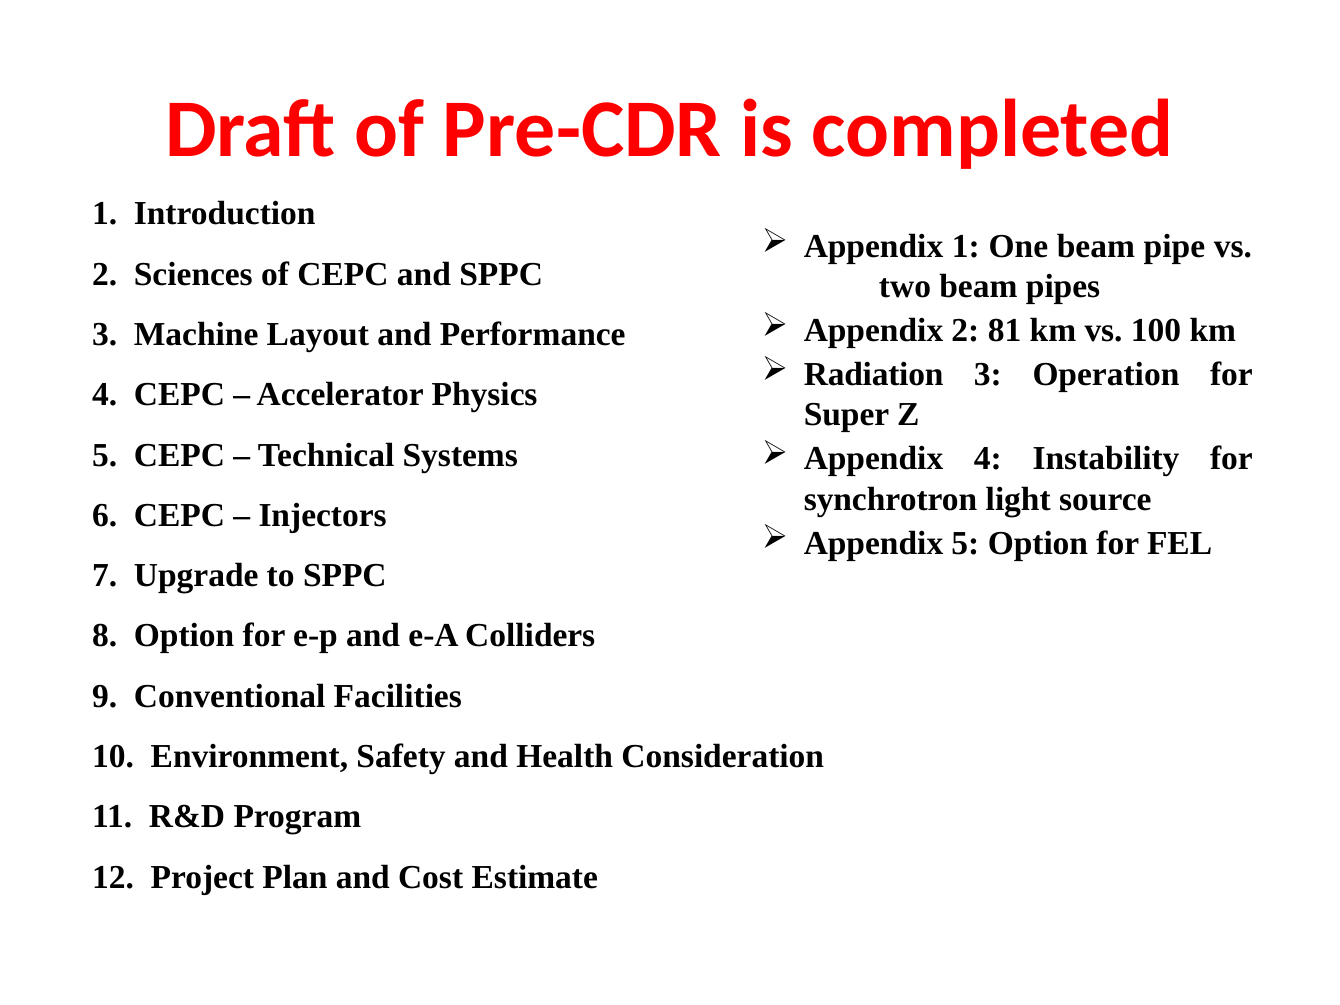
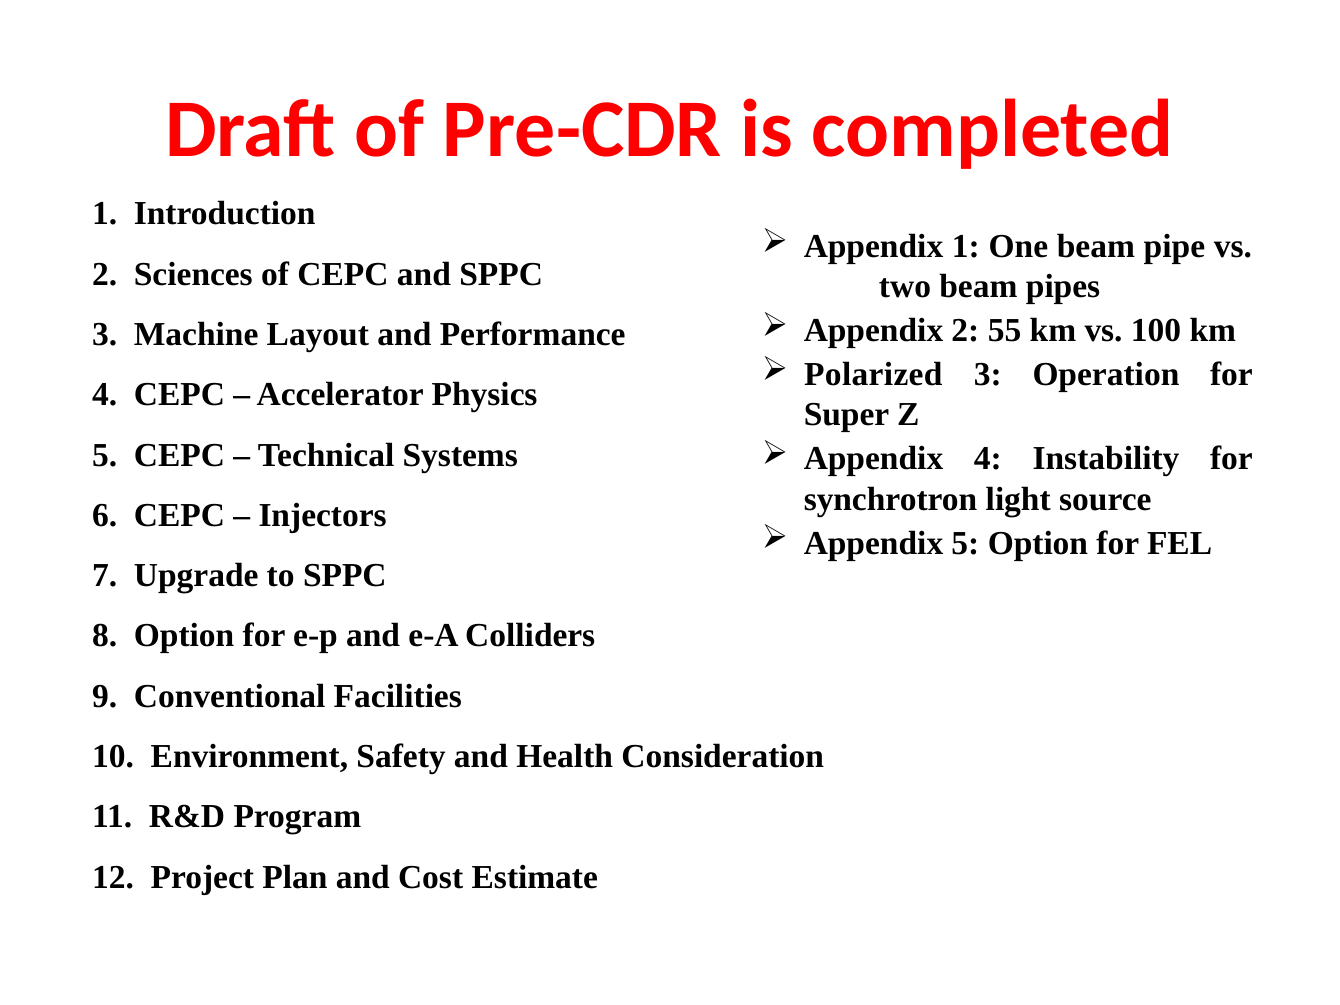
81: 81 -> 55
Radiation: Radiation -> Polarized
